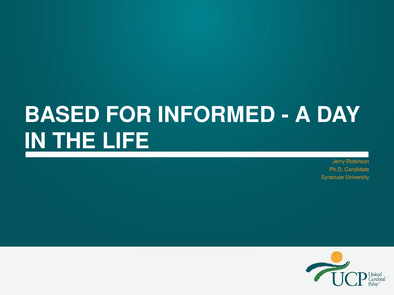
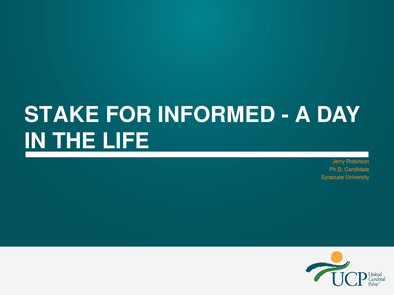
BASED: BASED -> STAKE
